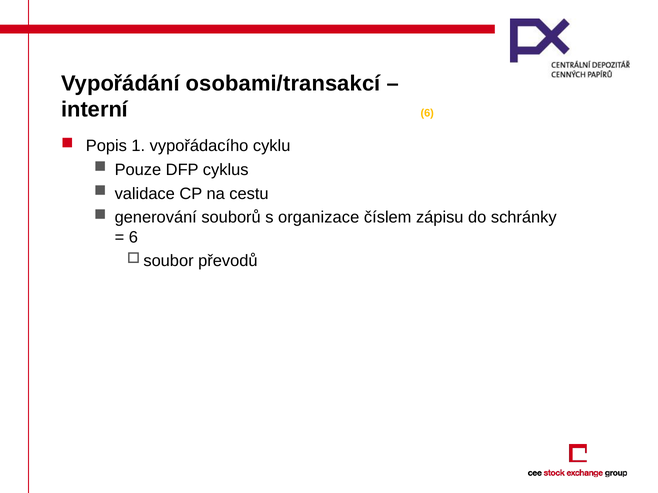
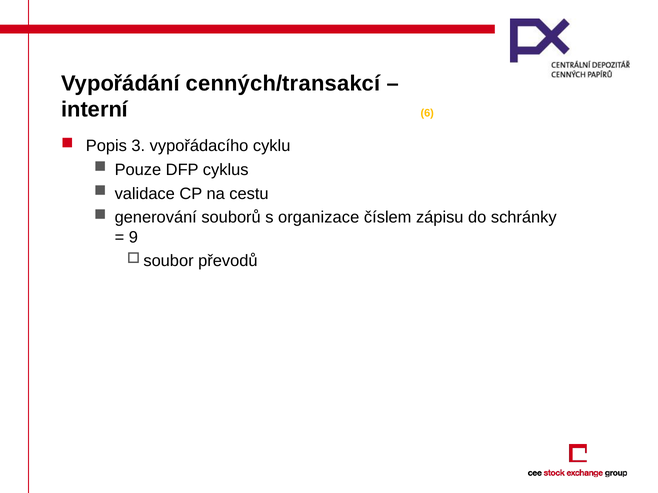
osobami/transakcí: osobami/transakcí -> cenných/transakcí
1: 1 -> 3
6 at (133, 237): 6 -> 9
